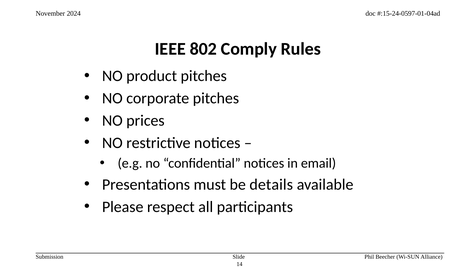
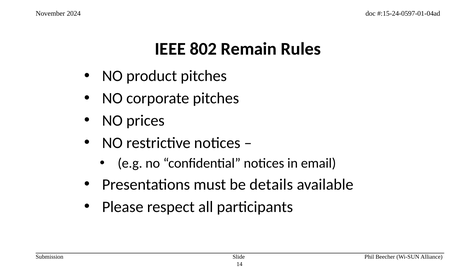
Comply: Comply -> Remain
